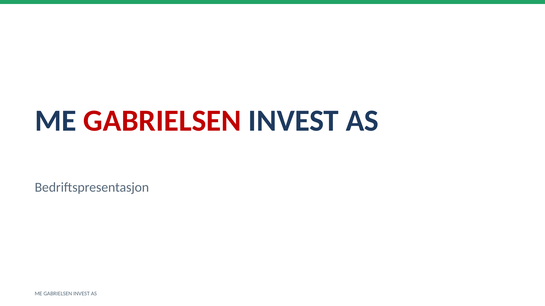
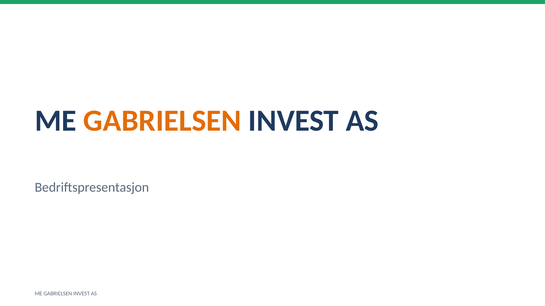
GABRIELSEN at (162, 121) colour: red -> orange
